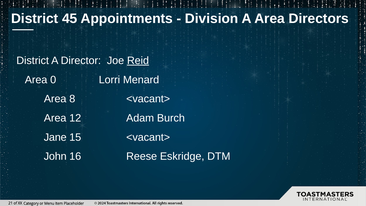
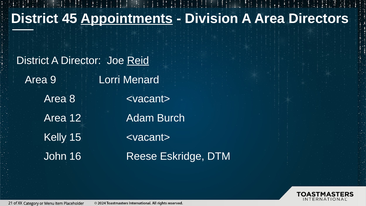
Appointments underline: none -> present
0: 0 -> 9
Jane: Jane -> Kelly
